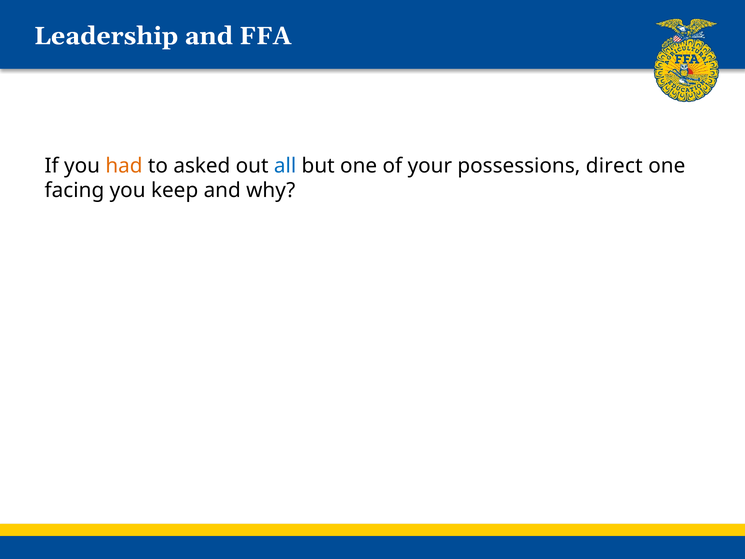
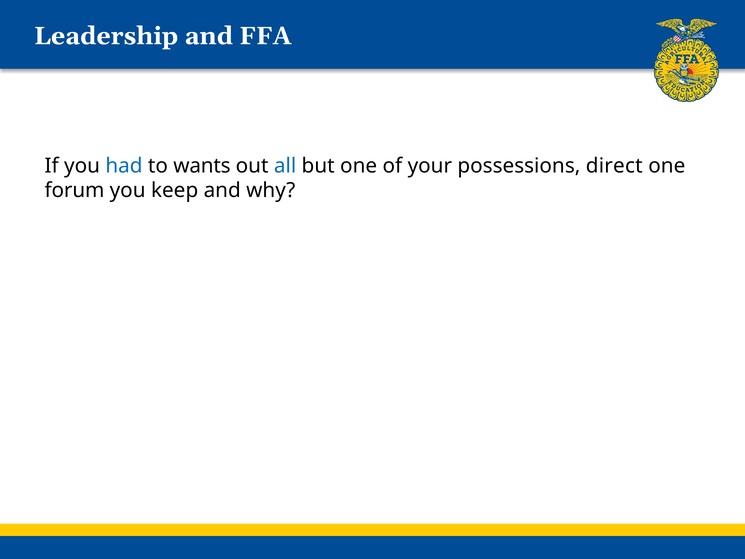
had colour: orange -> blue
asked: asked -> wants
facing: facing -> forum
